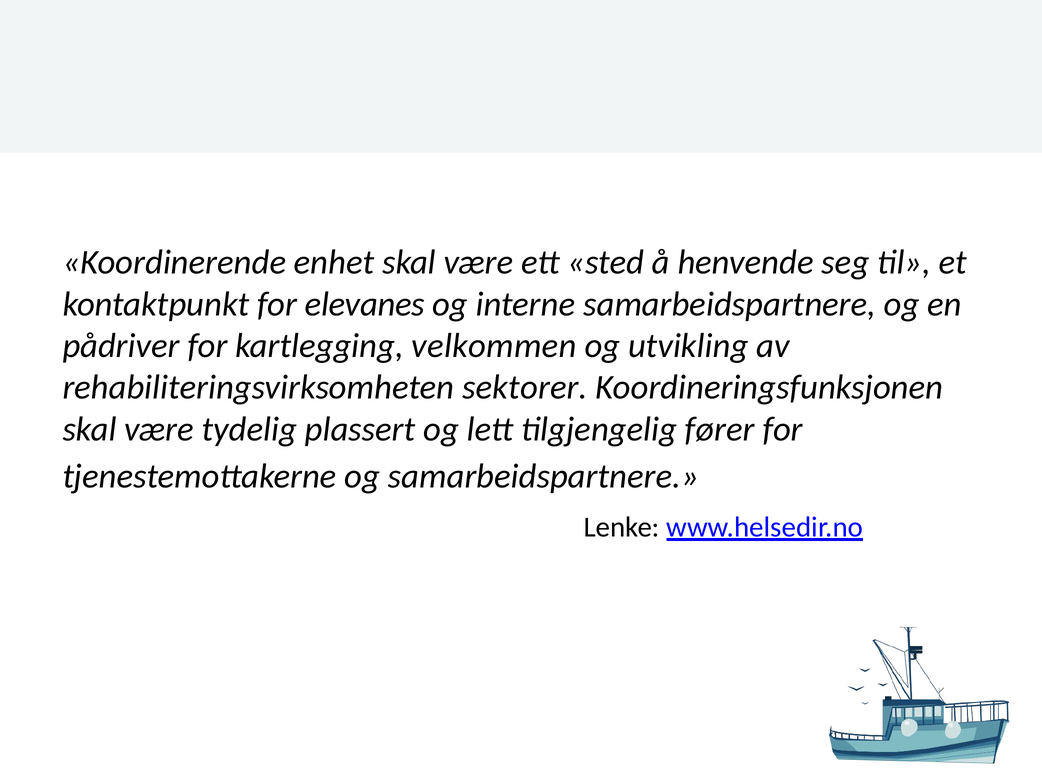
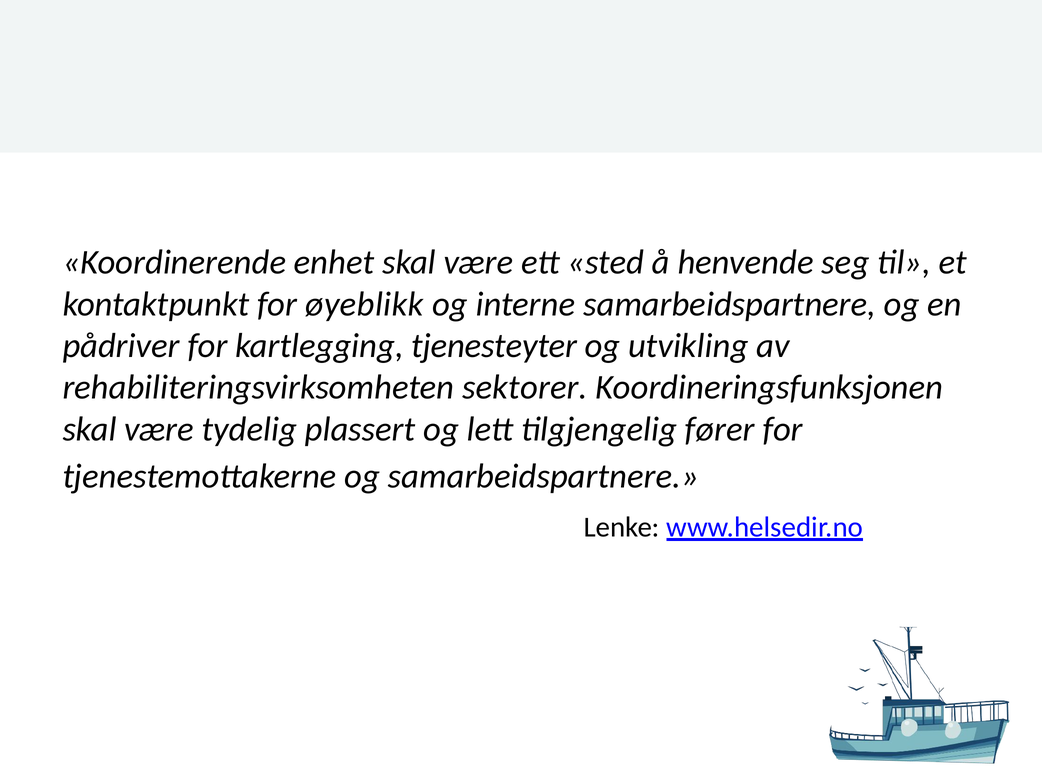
elevanes: elevanes -> øyeblikk
velkommen: velkommen -> tjenesteyter
